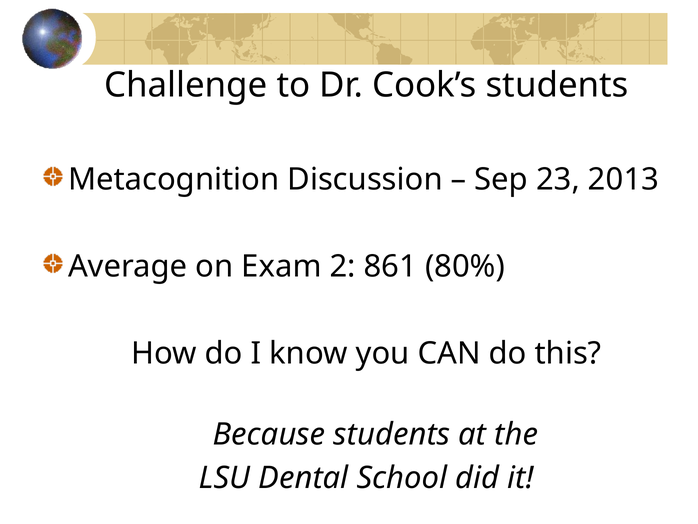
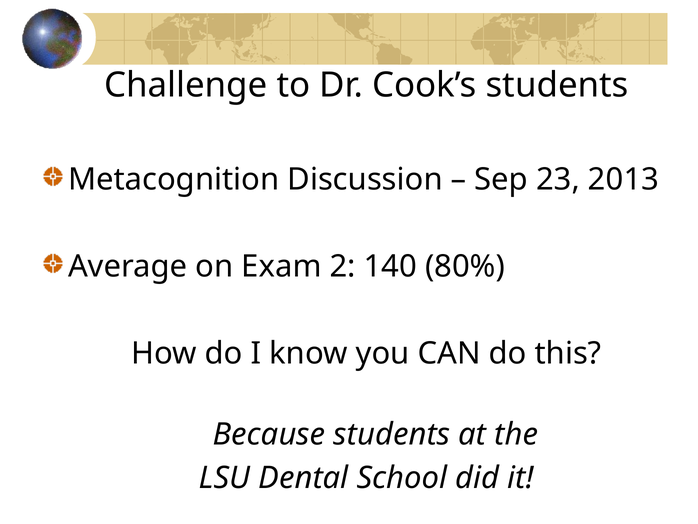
861: 861 -> 140
